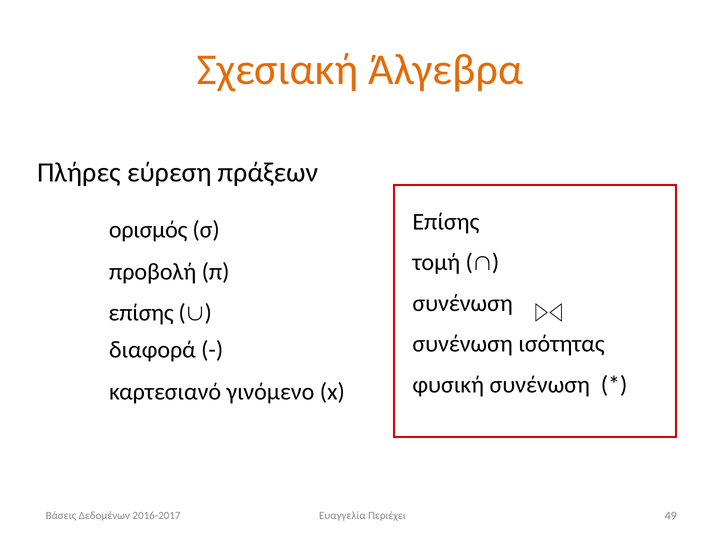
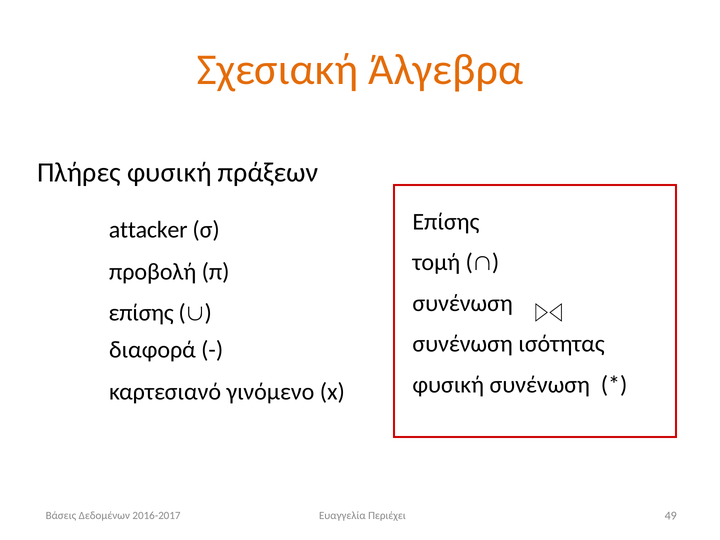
Πλήρες εύρεση: εύρεση -> φυσική
ορισμός: ορισμός -> attacker
